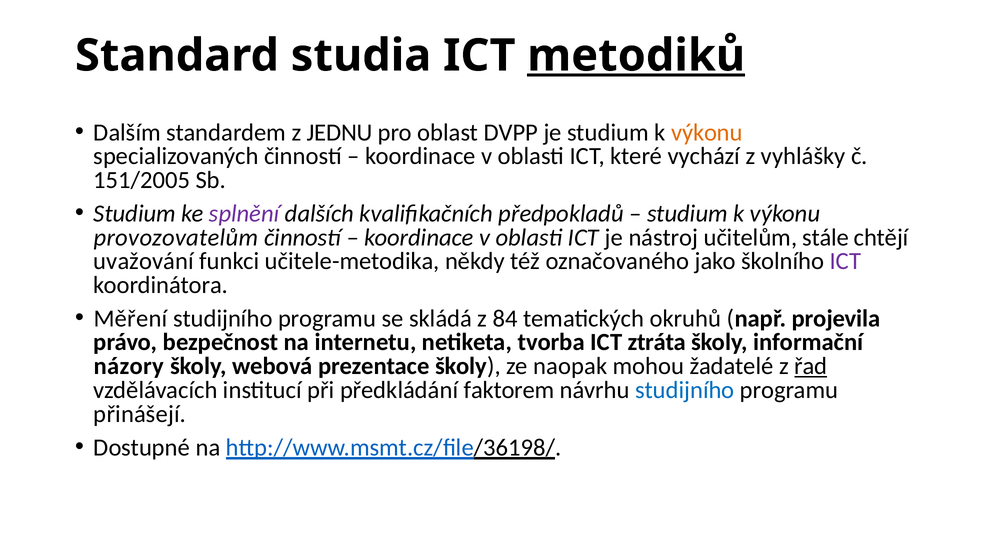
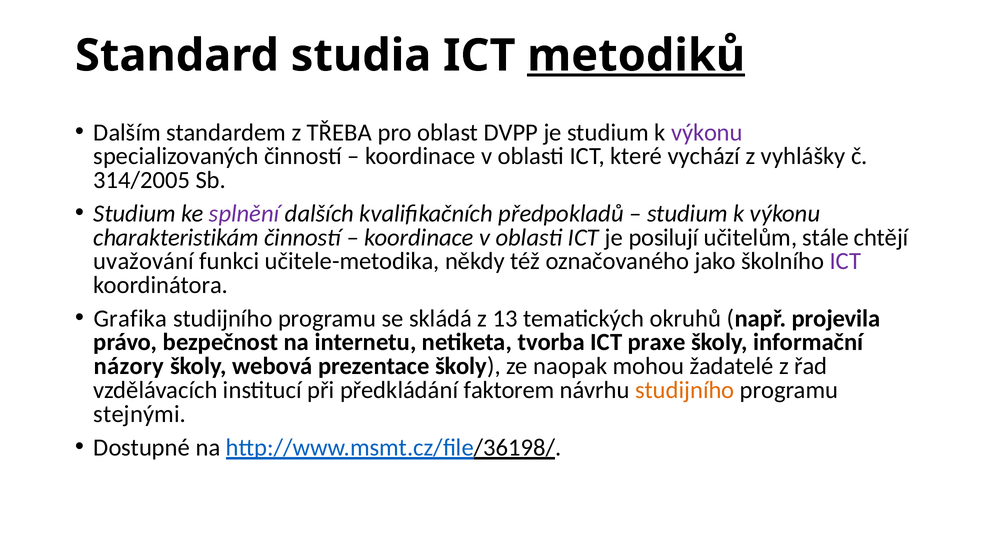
JEDNU: JEDNU -> TŘEBA
výkonu at (707, 132) colour: orange -> purple
151/2005: 151/2005 -> 314/2005
provozovatelům: provozovatelům -> charakteristikám
nástroj: nástroj -> posilují
Měření: Měření -> Grafika
84: 84 -> 13
ztráta: ztráta -> praxe
řad underline: present -> none
studijního at (685, 390) colour: blue -> orange
přinášejí: přinášejí -> stejnými
